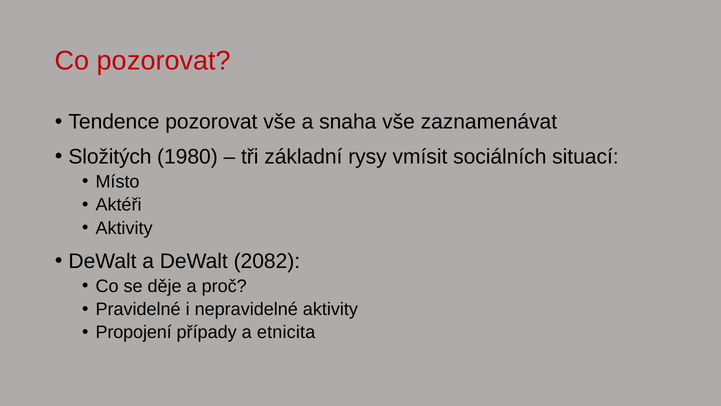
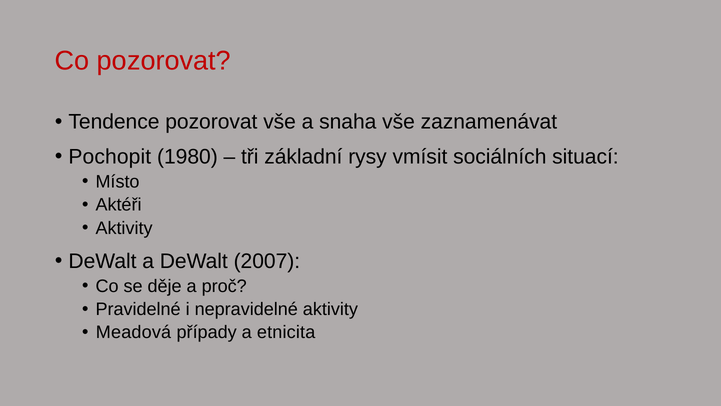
Složitých: Složitých -> Pochopit
2082: 2082 -> 2007
Propojení: Propojení -> Meadová
